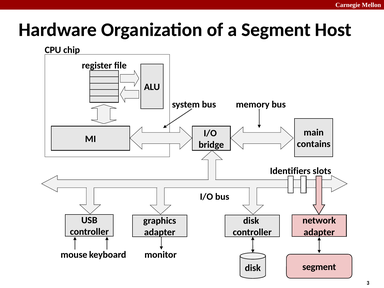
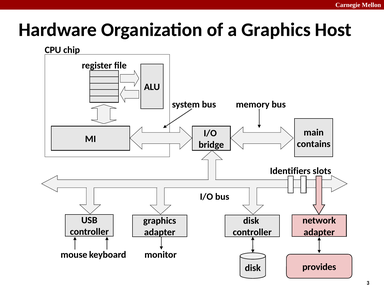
a Segment: Segment -> Graphics
segment at (319, 267): segment -> provides
